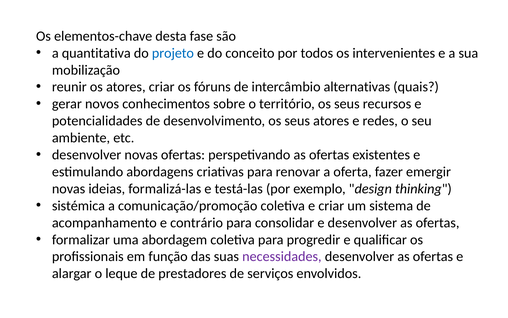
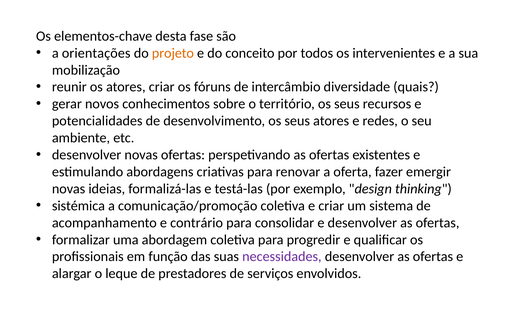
quantitativa: quantitativa -> orientações
projeto colour: blue -> orange
alternativas: alternativas -> diversidade
